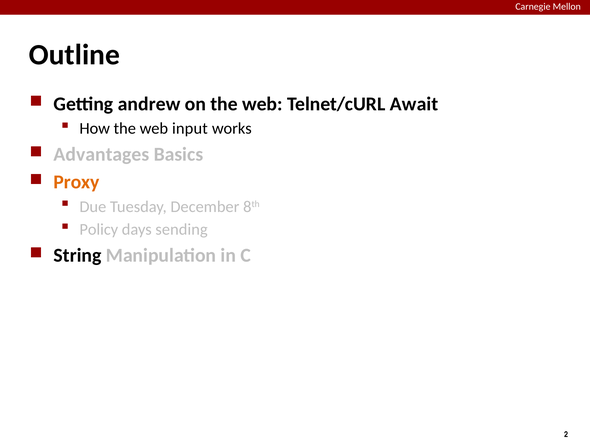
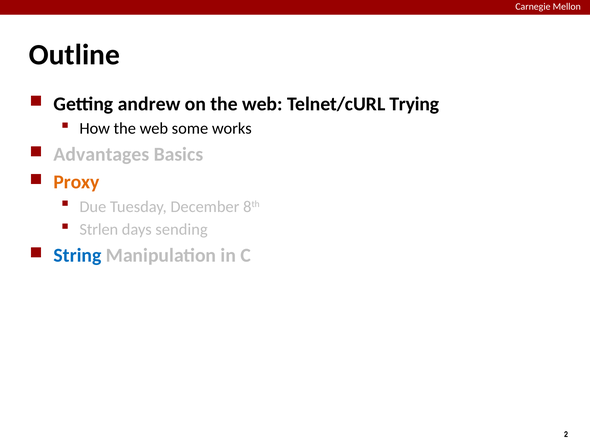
Await: Await -> Trying
input: input -> some
Policy: Policy -> Strlen
String colour: black -> blue
